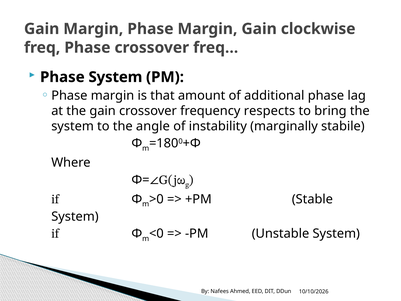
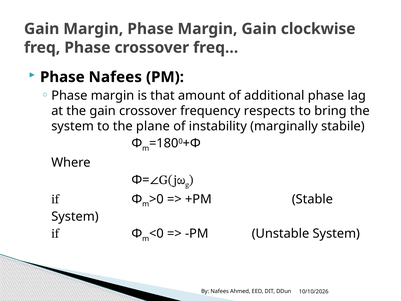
Phase System: System -> Nafees
angle: angle -> plane
